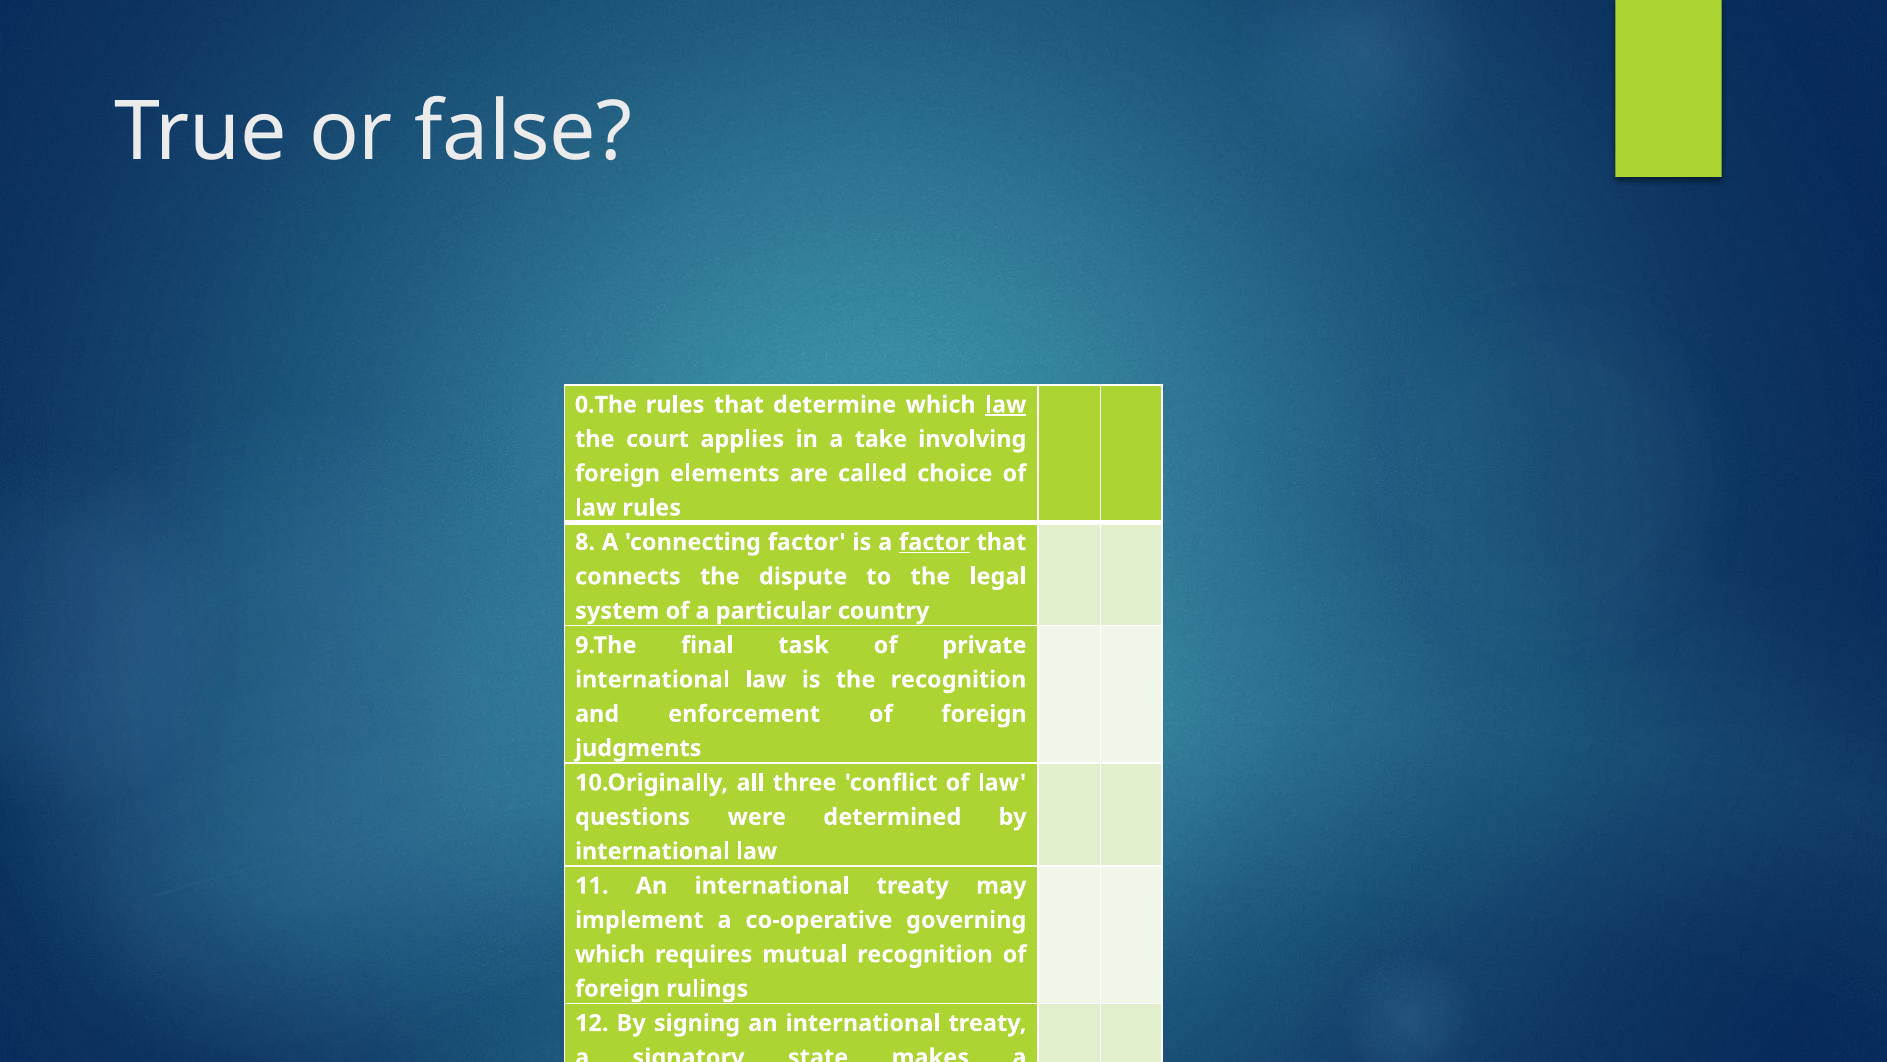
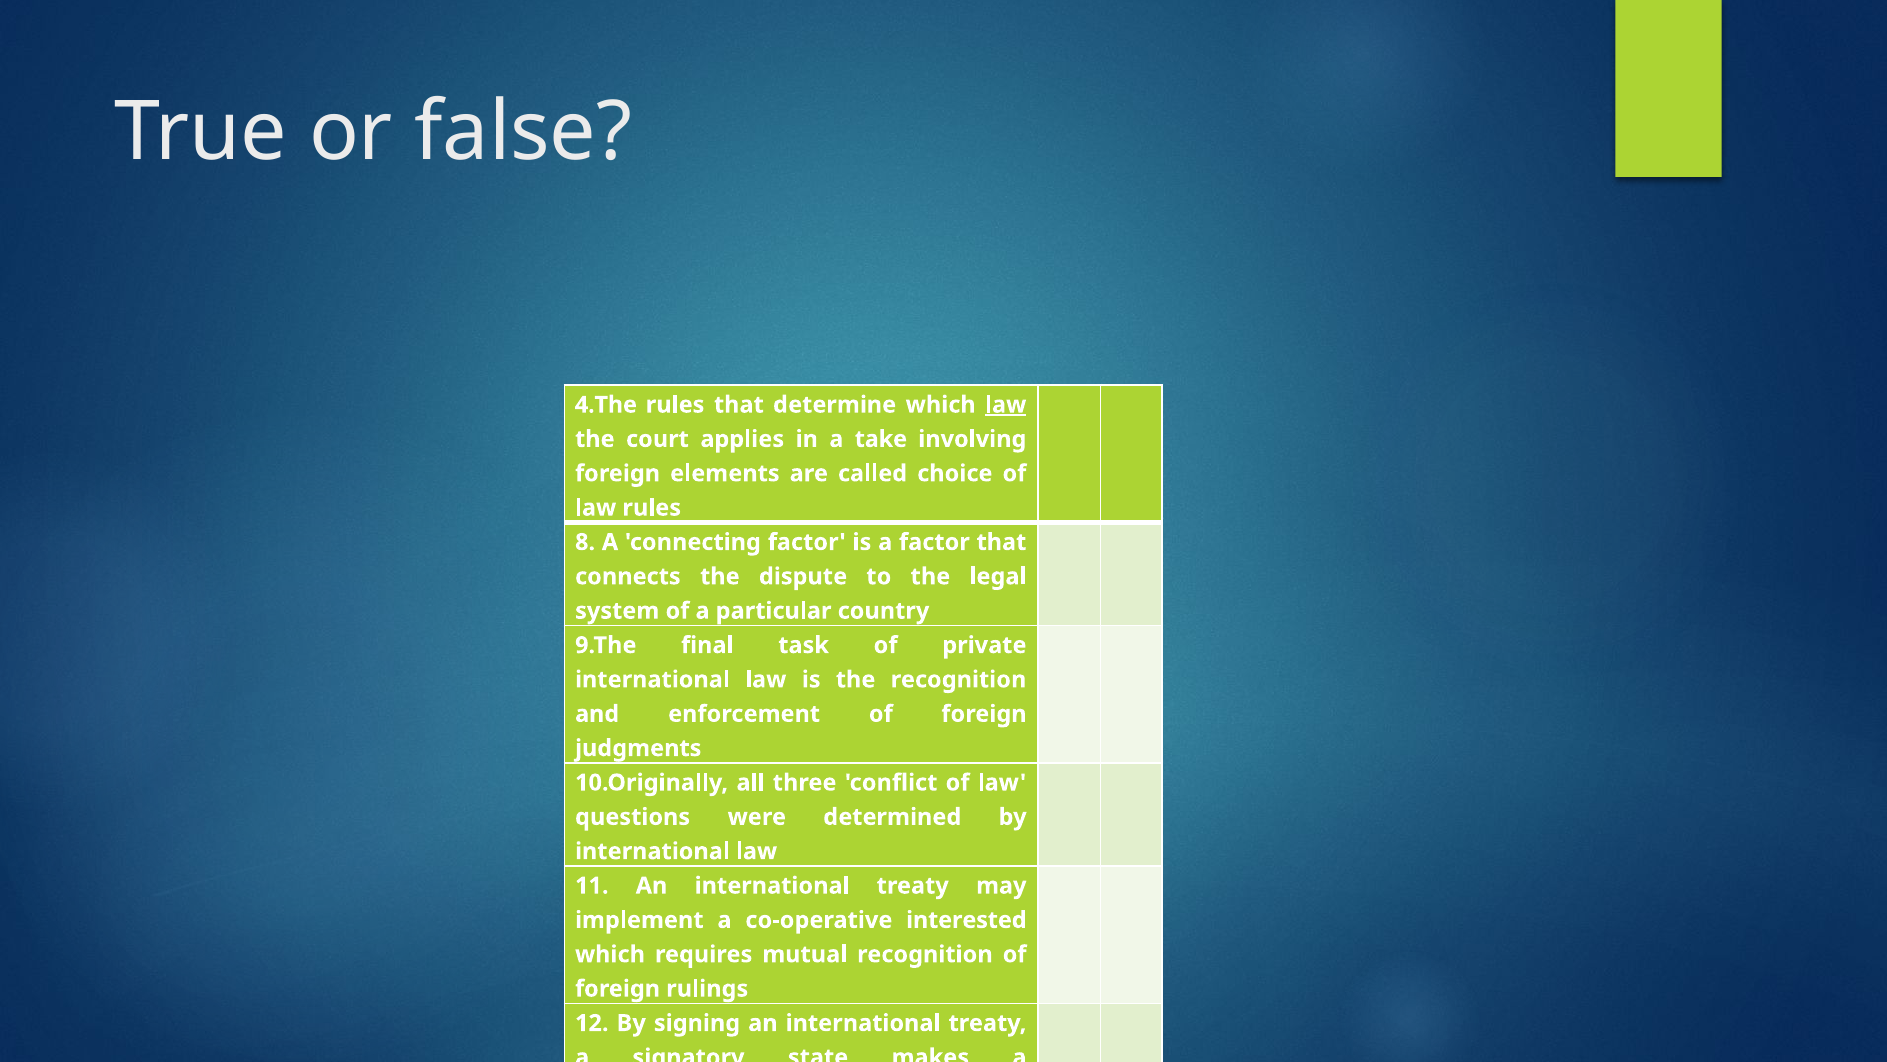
0.The: 0.The -> 4.The
factor at (934, 542) underline: present -> none
governing: governing -> interested
